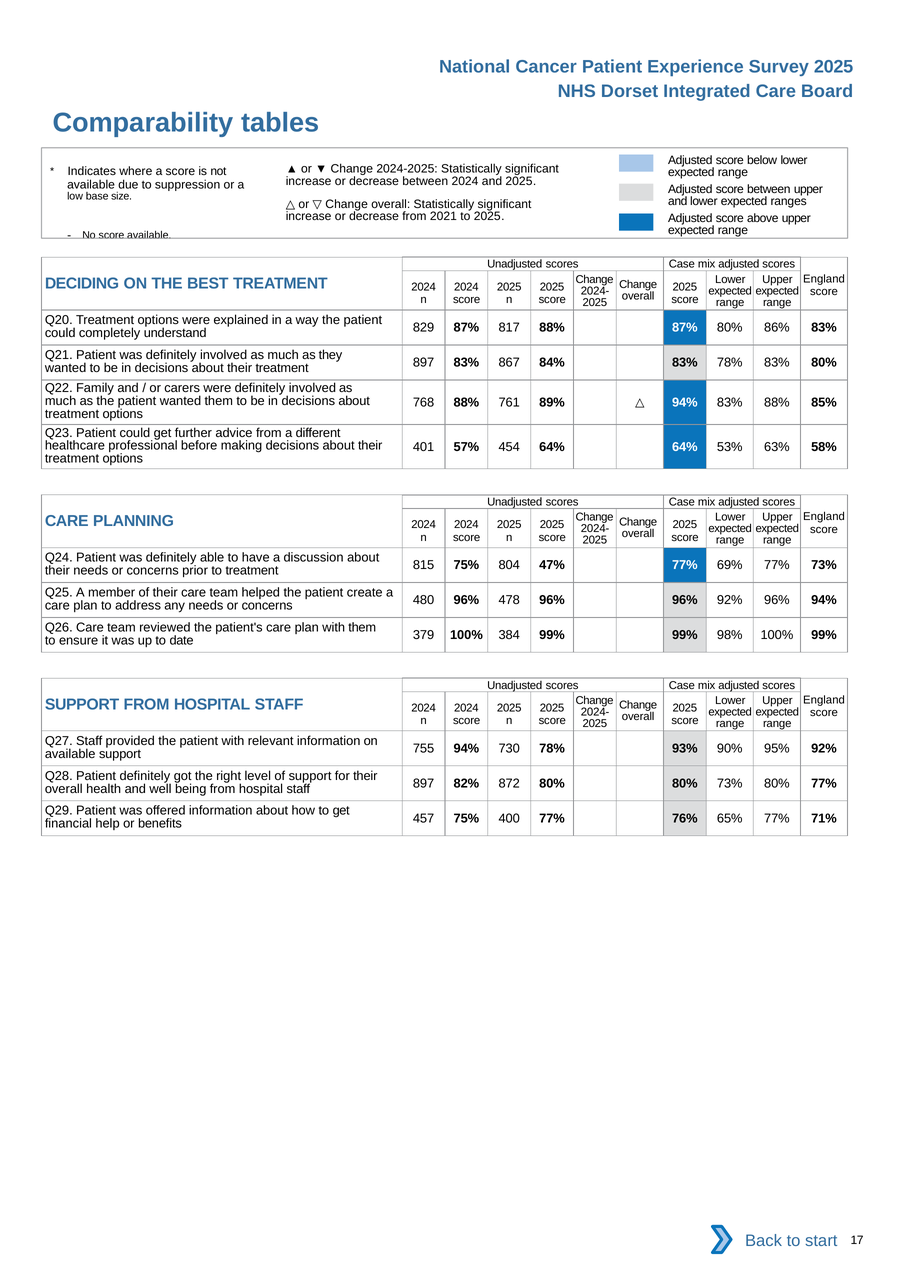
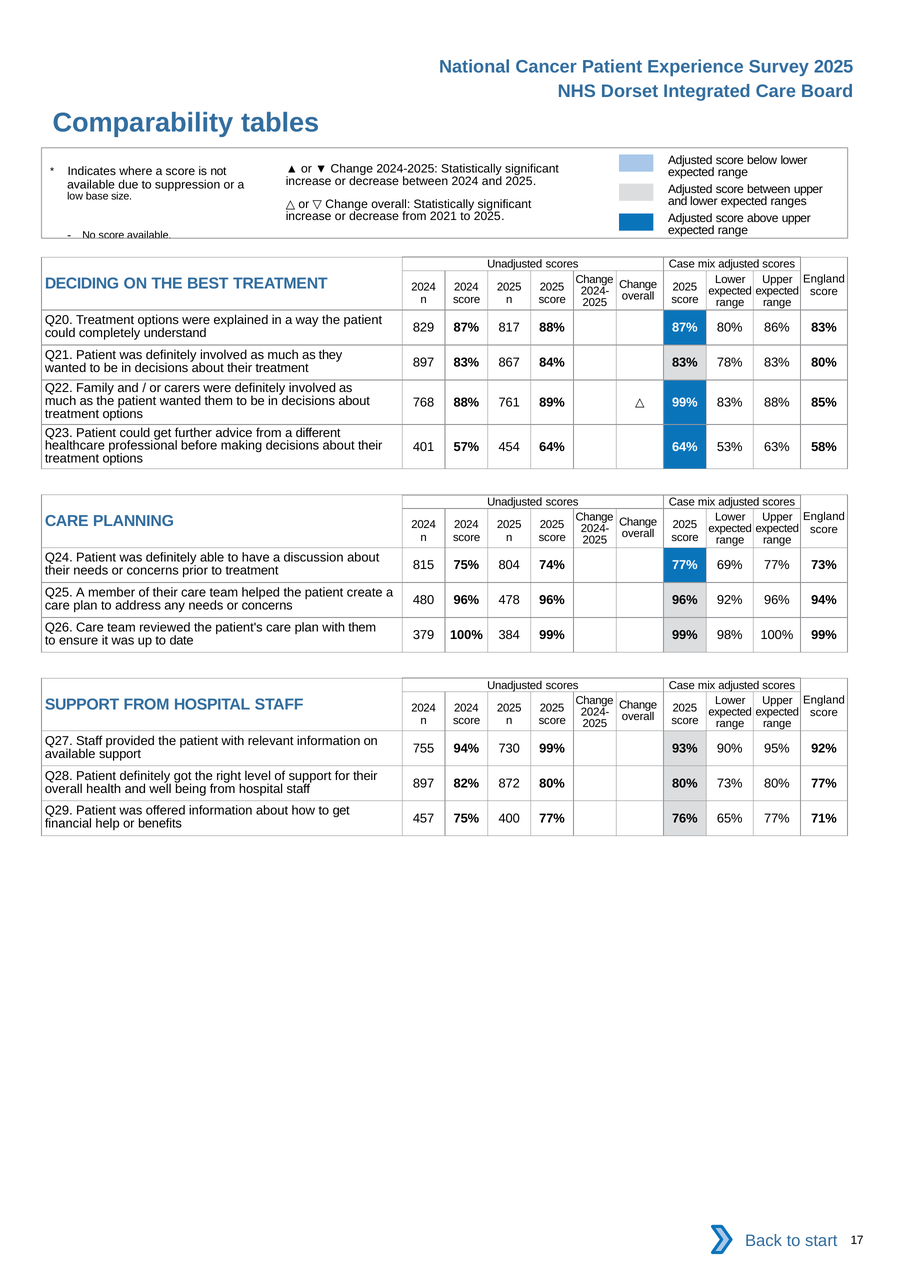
94% at (685, 402): 94% -> 99%
47%: 47% -> 74%
730 78%: 78% -> 99%
